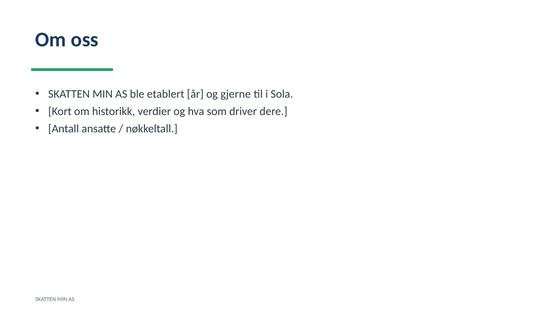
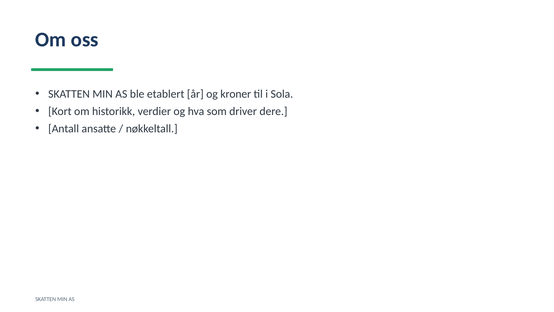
gjerne: gjerne -> kroner
